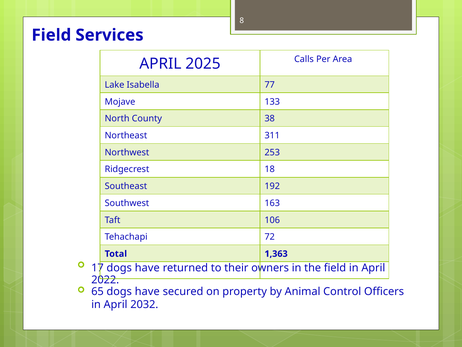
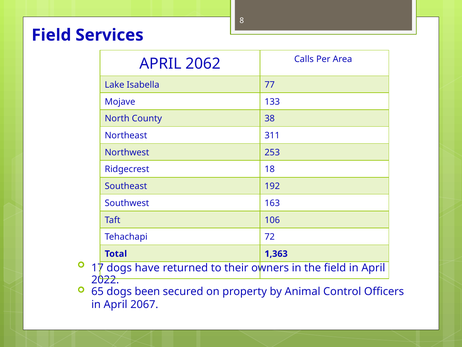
2025: 2025 -> 2062
65 dogs have: have -> been
2032: 2032 -> 2067
